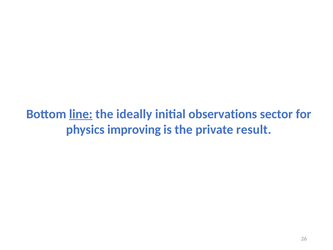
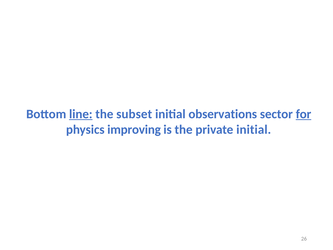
ideally: ideally -> subset
for underline: none -> present
private result: result -> initial
